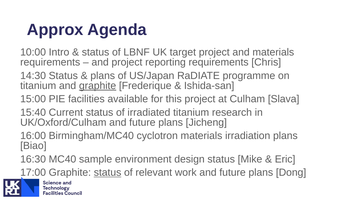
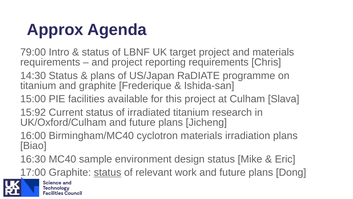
10:00: 10:00 -> 79:00
graphite at (98, 86) underline: present -> none
15:40: 15:40 -> 15:92
